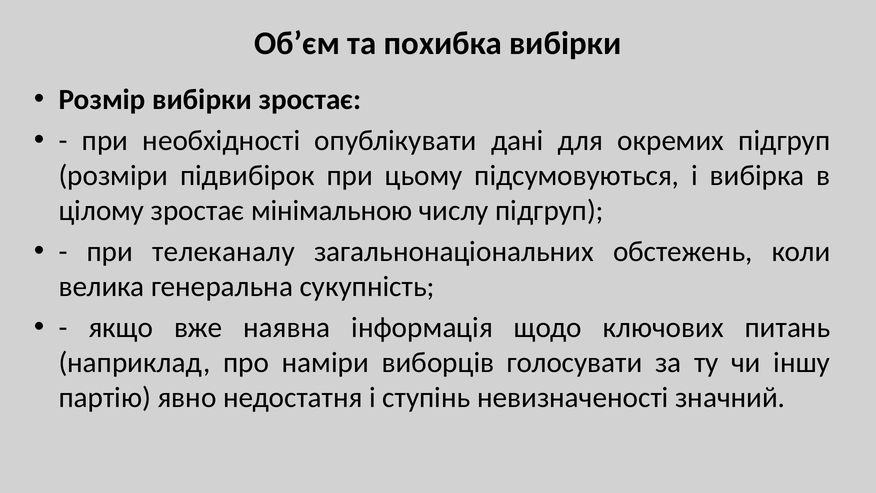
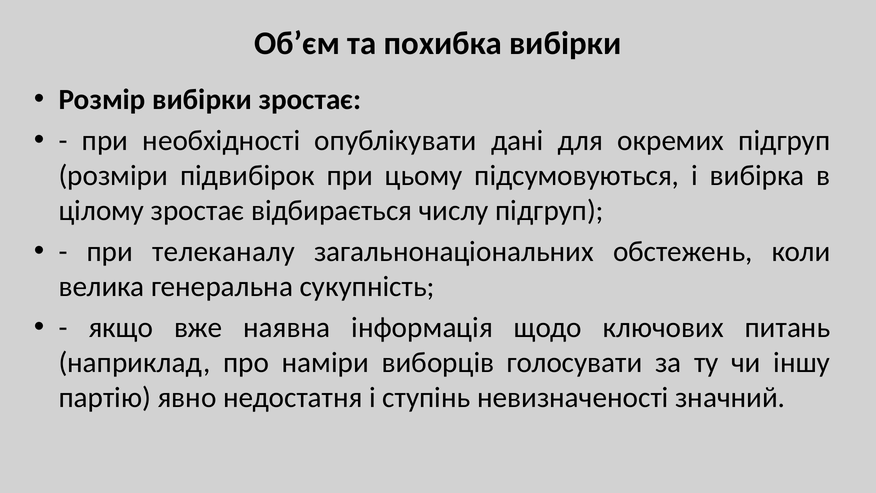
мінімальною: мінімальною -> відбирається
